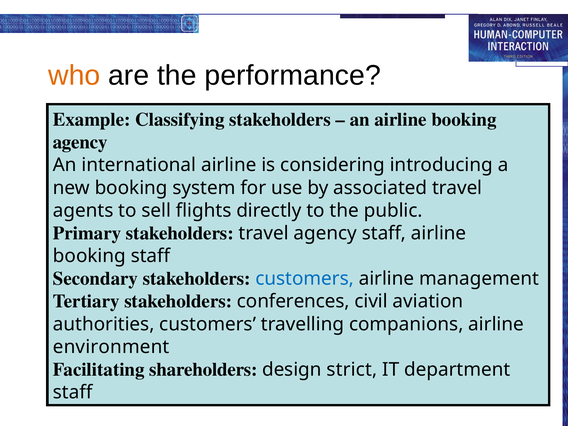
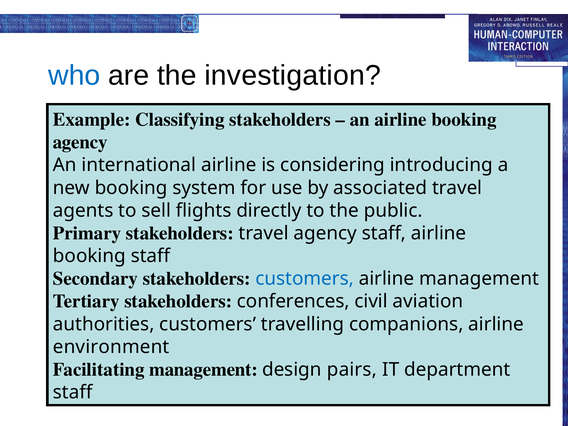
who colour: orange -> blue
performance: performance -> investigation
Facilitating shareholders: shareholders -> management
strict: strict -> pairs
